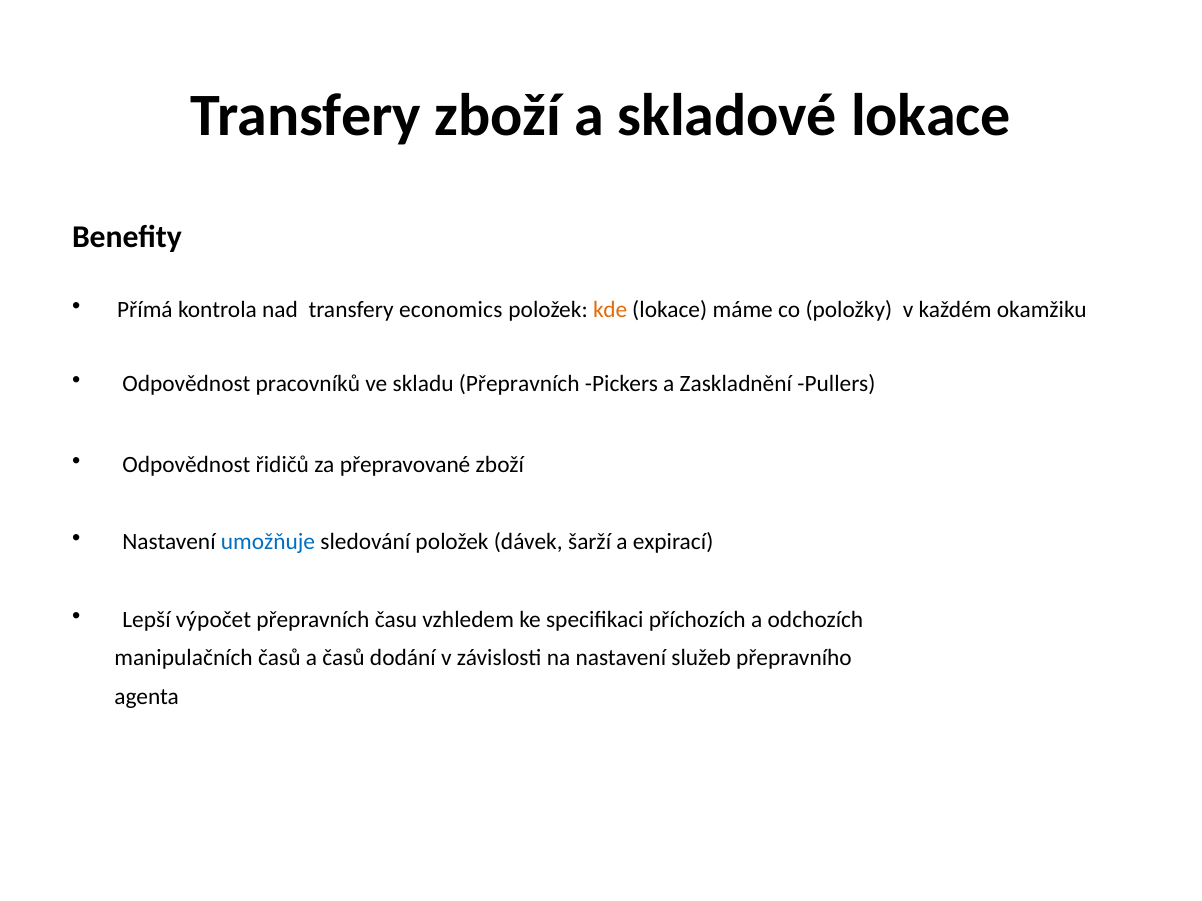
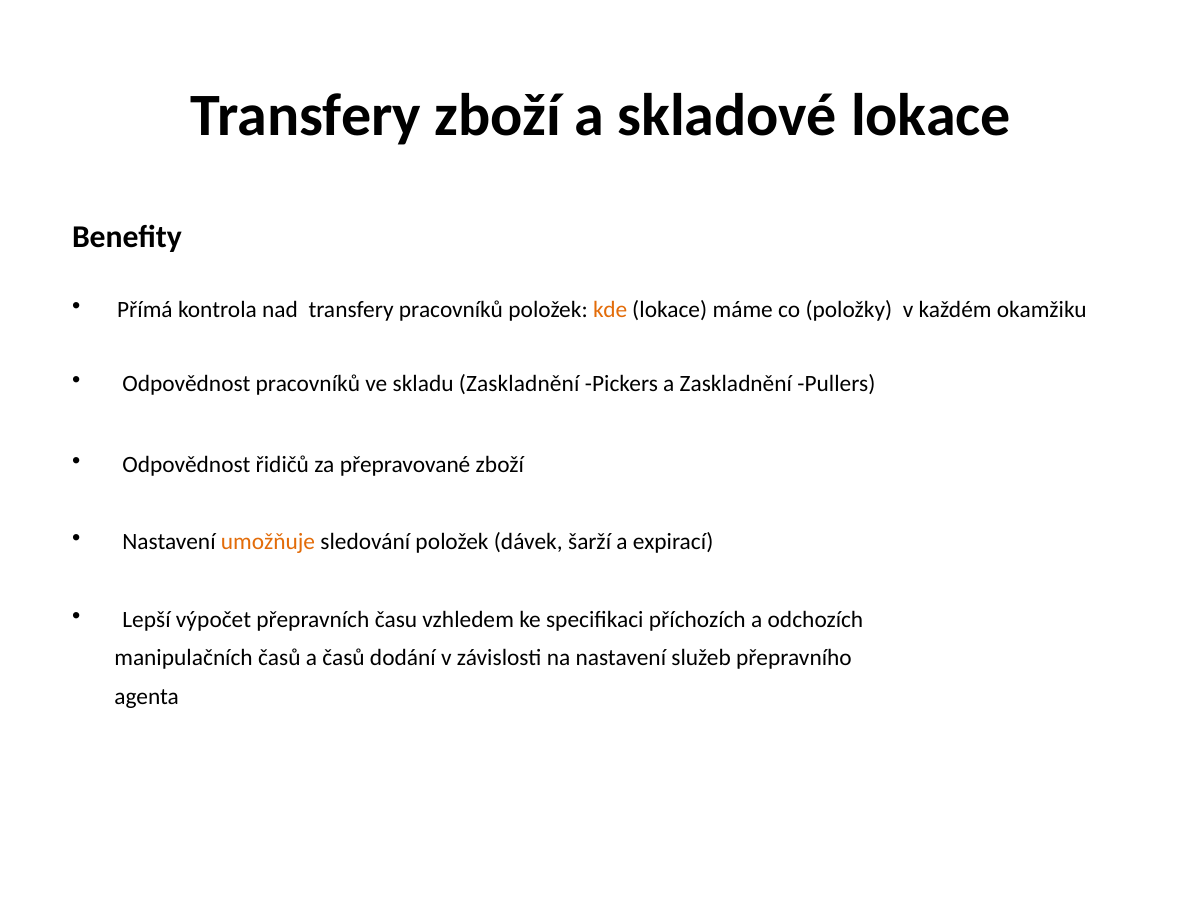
transfery economics: economics -> pracovníků
skladu Přepravních: Přepravních -> Zaskladnění
umožňuje colour: blue -> orange
